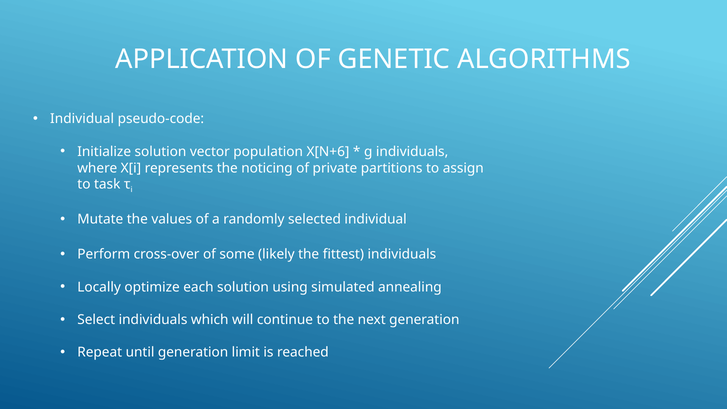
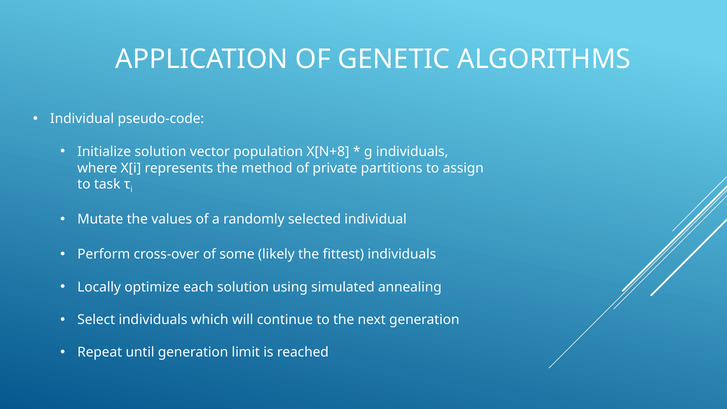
X[N+6: X[N+6 -> X[N+8
noticing: noticing -> method
